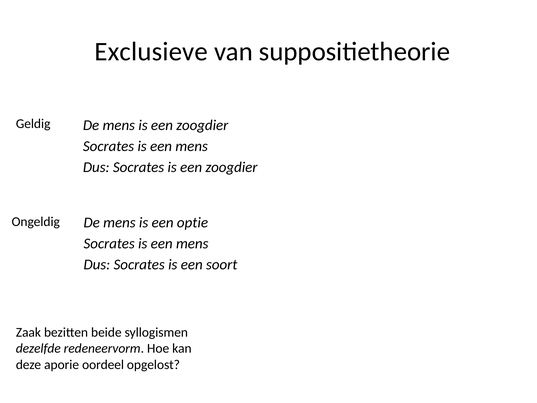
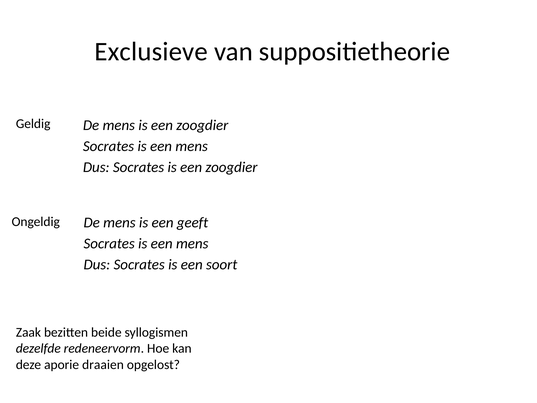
optie: optie -> geeft
oordeel: oordeel -> draaien
